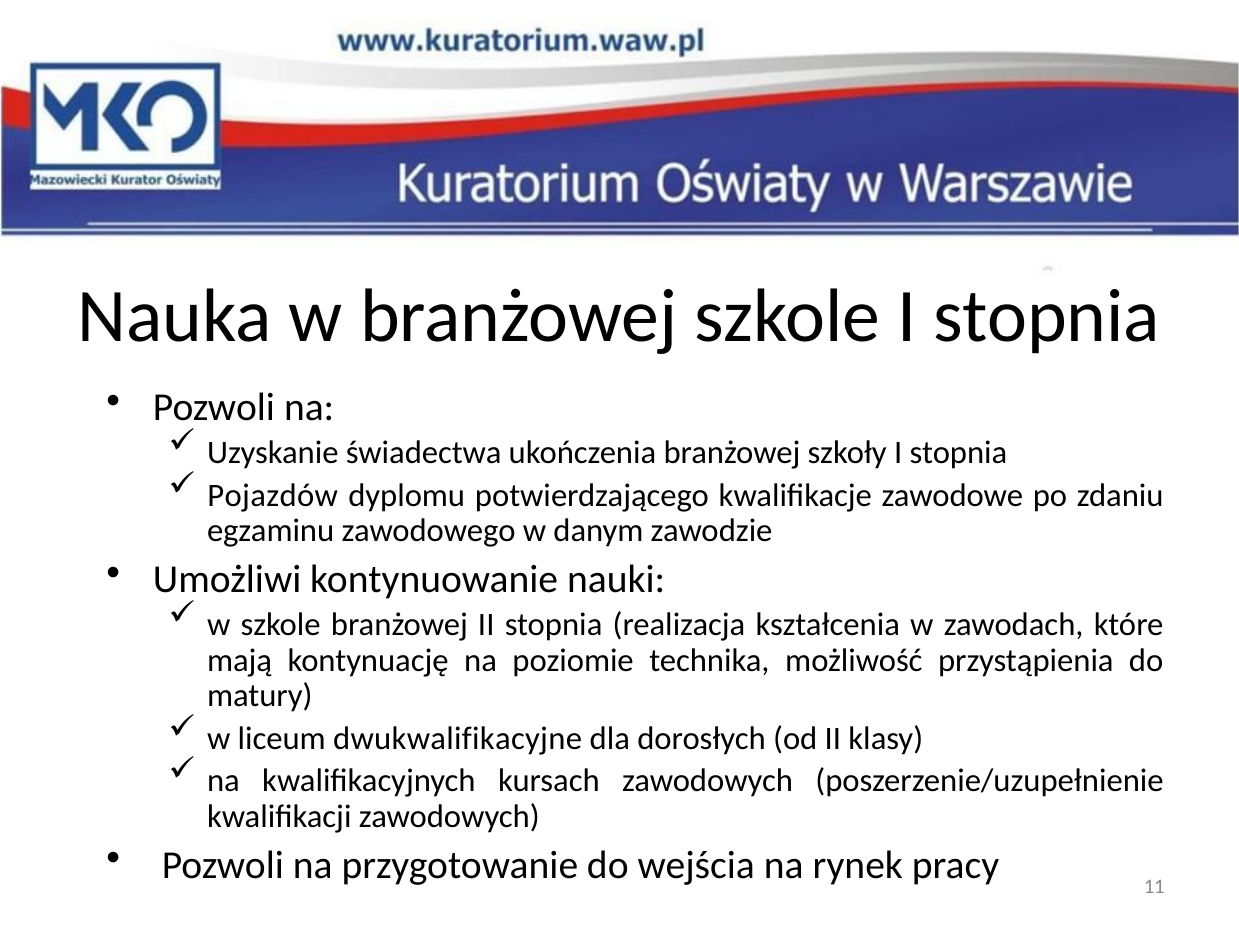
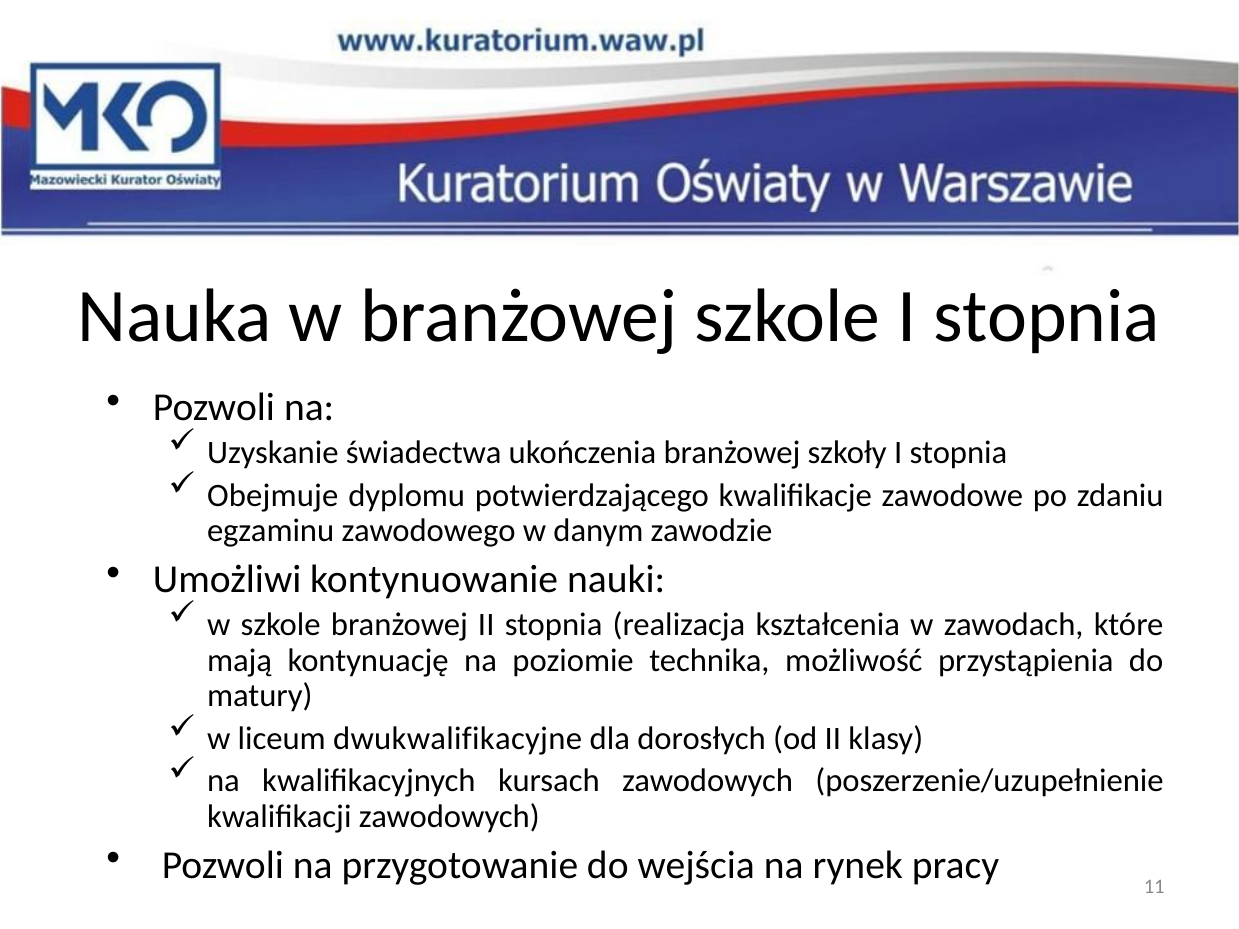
Pojazdów: Pojazdów -> Obejmuje
